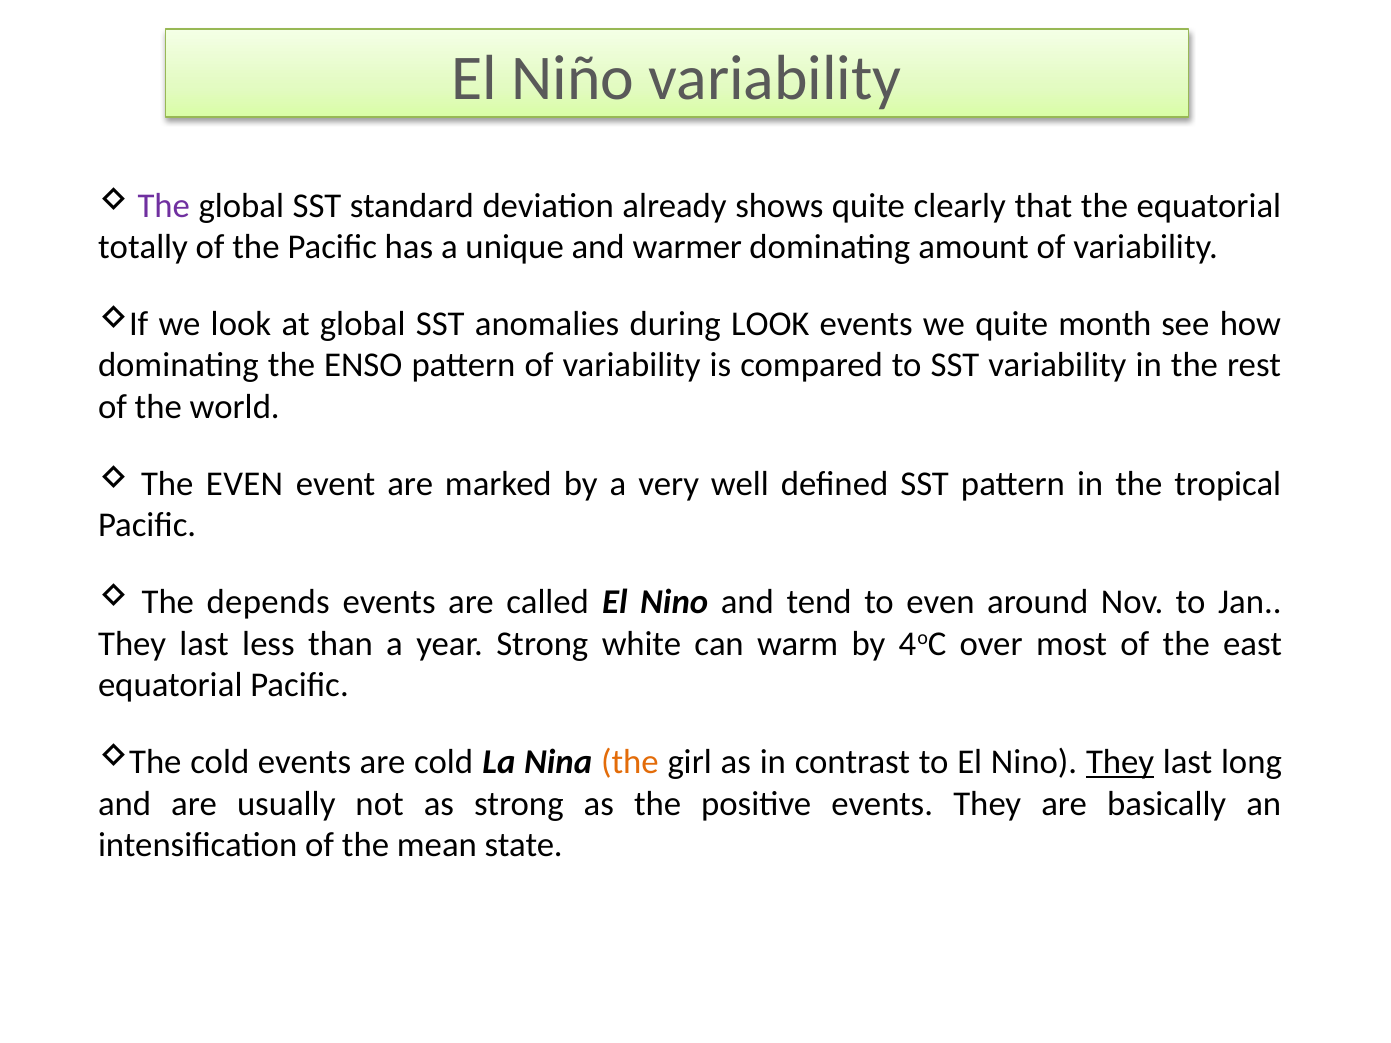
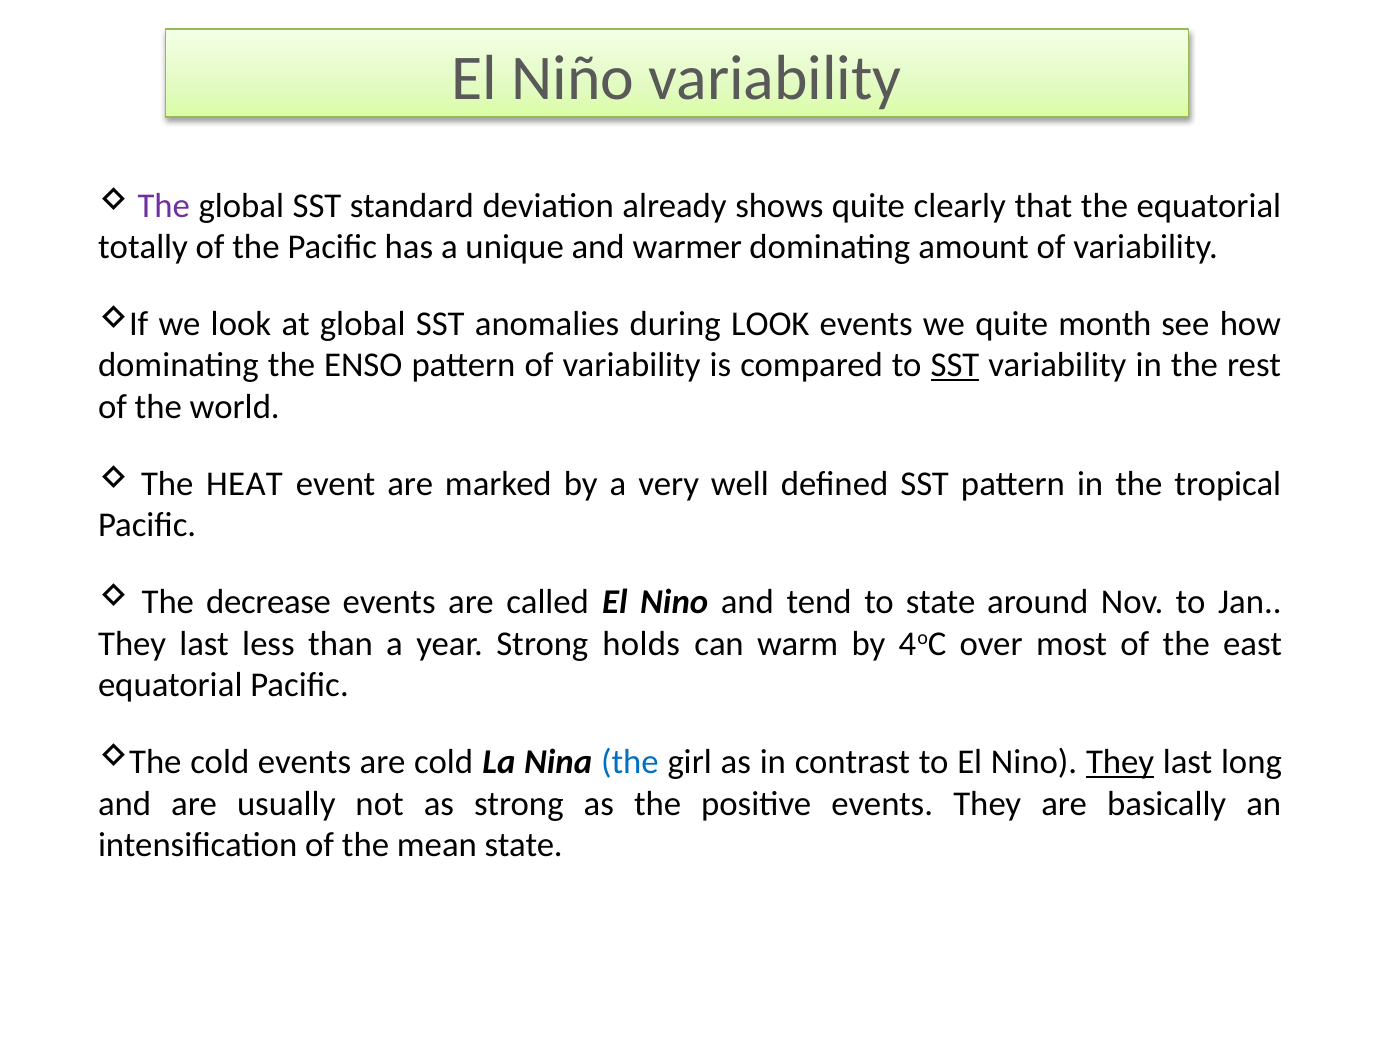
SST at (955, 366) underline: none -> present
The EVEN: EVEN -> HEAT
depends: depends -> decrease
to even: even -> state
white: white -> holds
the at (630, 762) colour: orange -> blue
